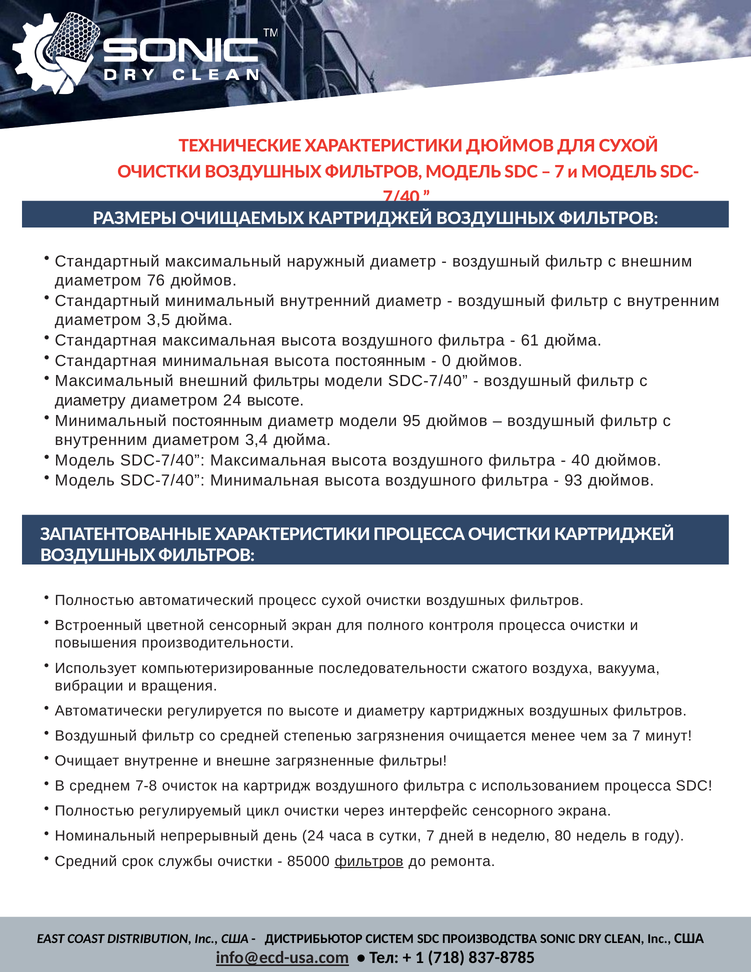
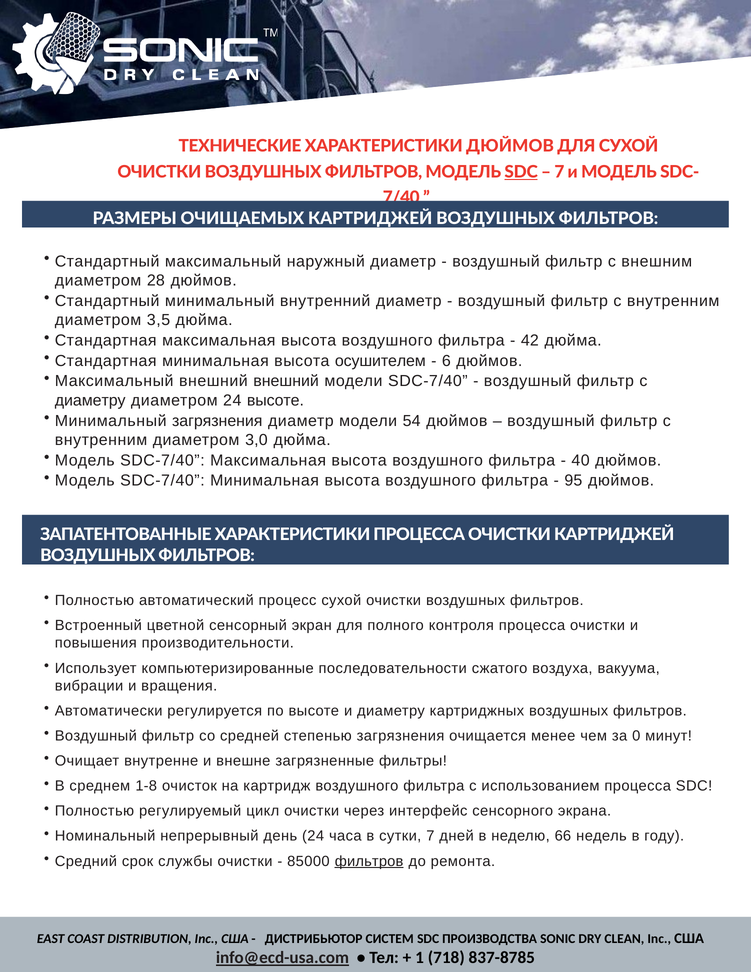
SDC at (521, 172) underline: none -> present
76: 76 -> 28
61: 61 -> 42
высота постоянным: постоянным -> осушителем
0: 0 -> 6
внешний фильтры: фильтры -> внешний
Минимальный постоянным: постоянным -> загрязнения
95: 95 -> 54
3,4: 3,4 -> 3,0
93: 93 -> 95
за 7: 7 -> 0
7-8: 7-8 -> 1-8
80: 80 -> 66
